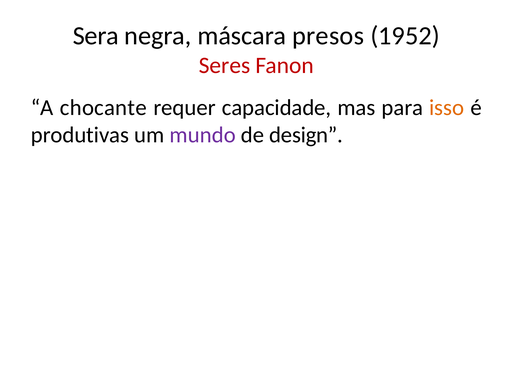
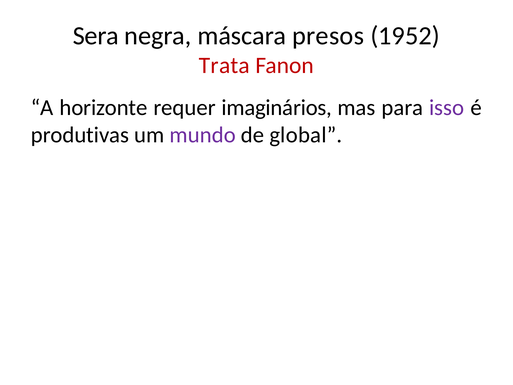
Seres: Seres -> Trata
chocante: chocante -> horizonte
capacidade: capacidade -> imaginários
isso colour: orange -> purple
design: design -> global
